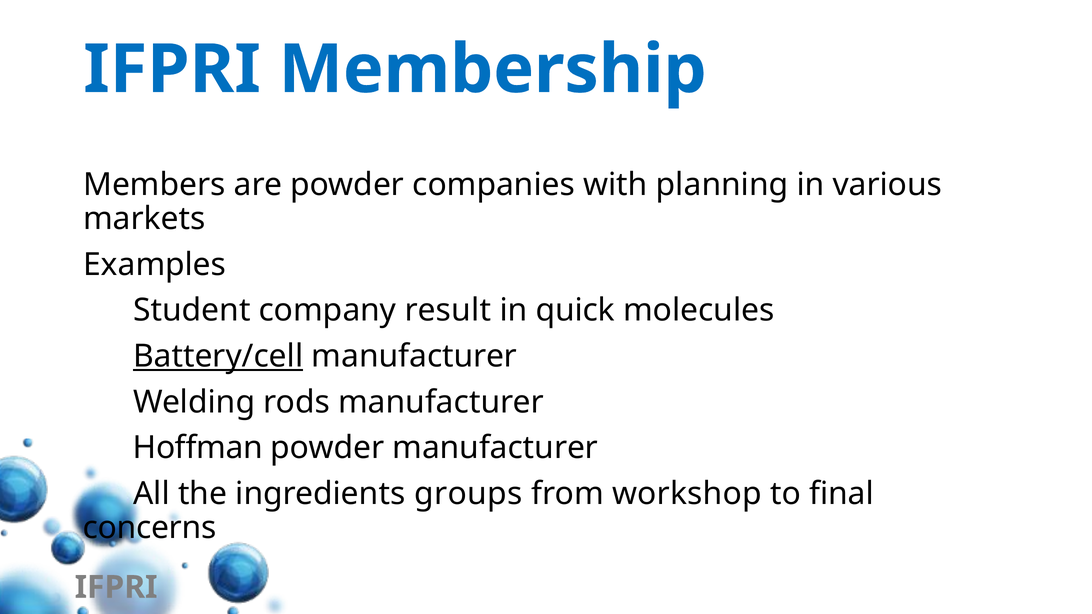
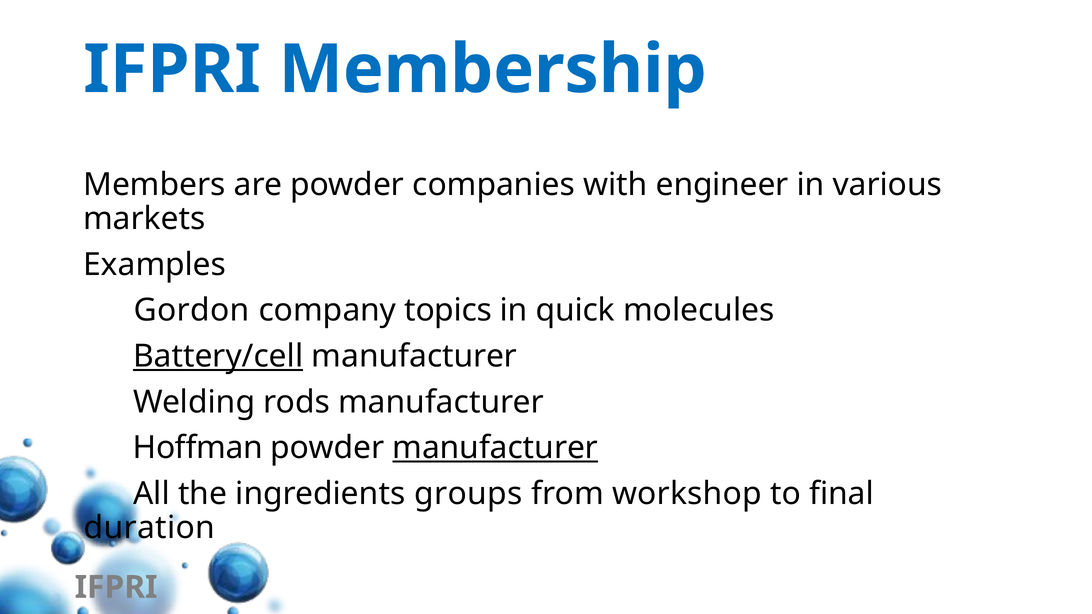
planning: planning -> engineer
Student: Student -> Gordon
result: result -> topics
manufacturer at (495, 448) underline: none -> present
concerns: concerns -> duration
